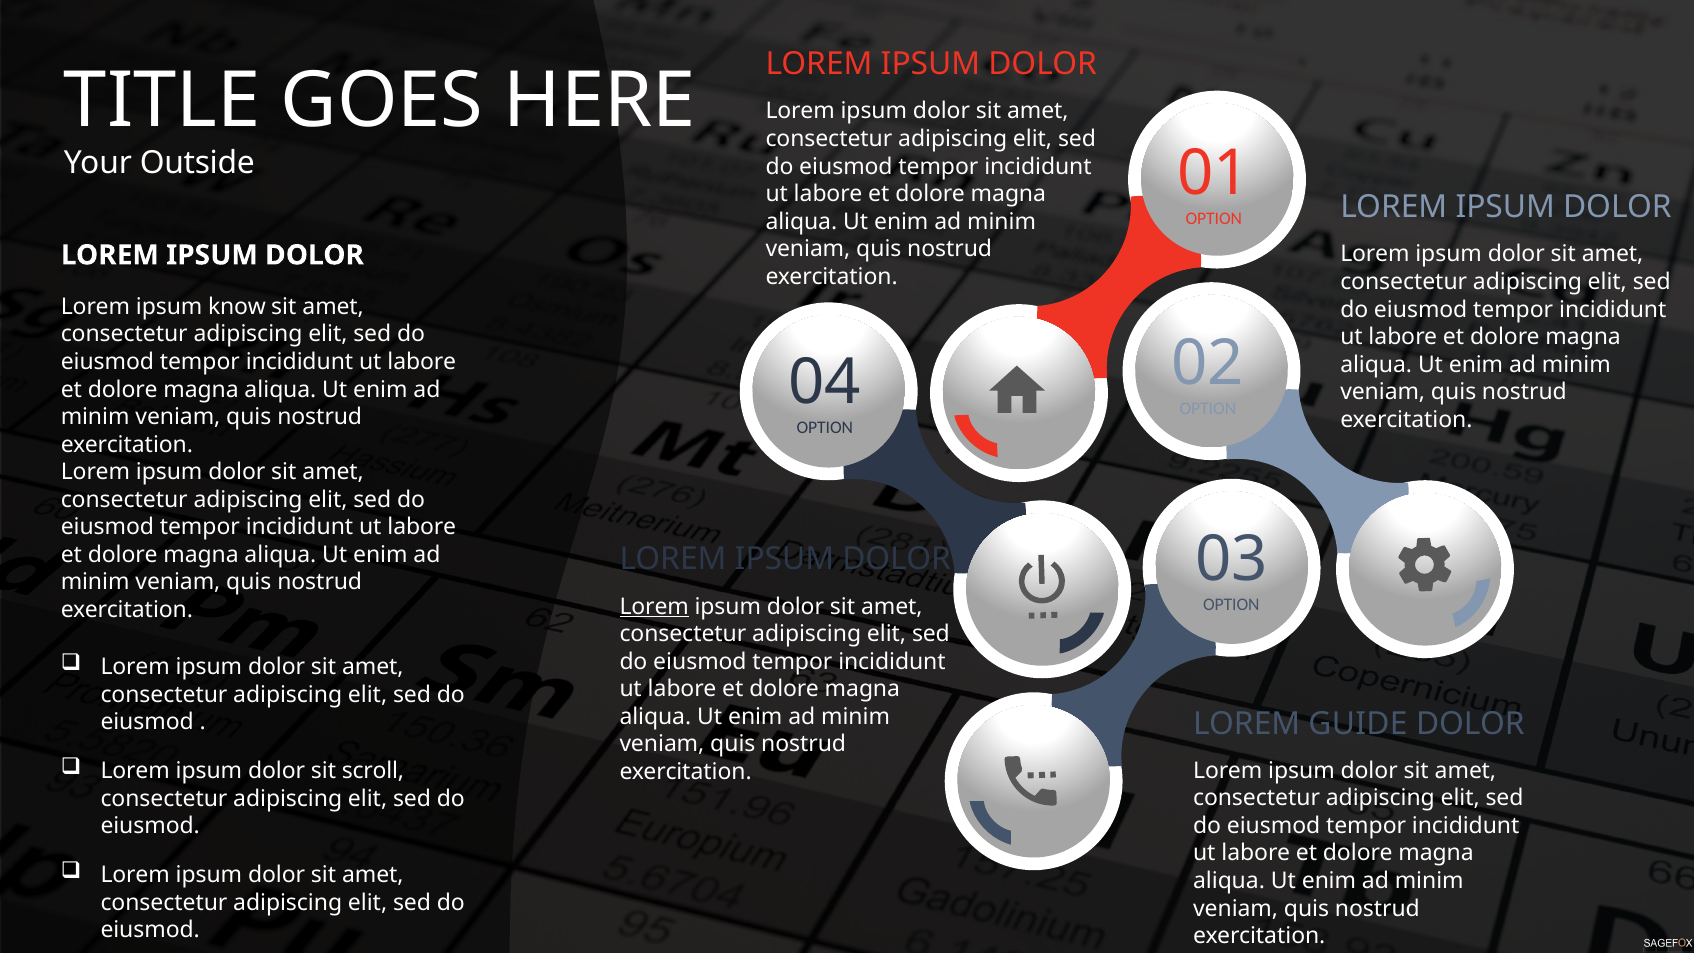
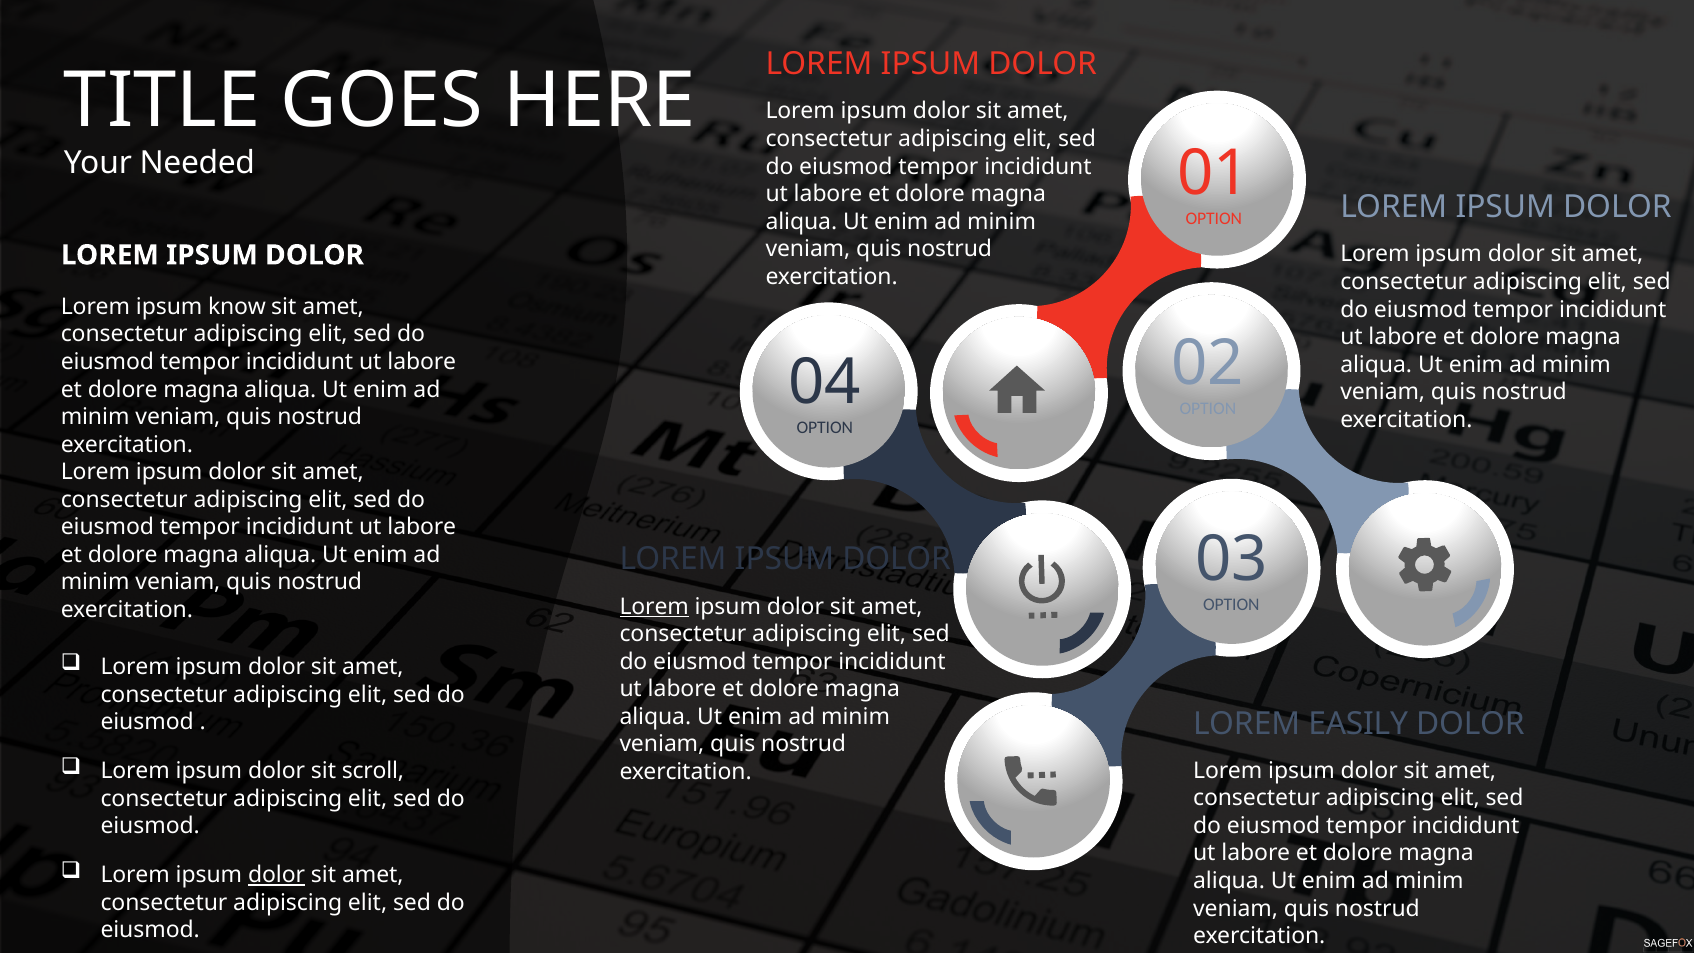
Outside: Outside -> Needed
GUIDE: GUIDE -> EASILY
dolor at (277, 875) underline: none -> present
